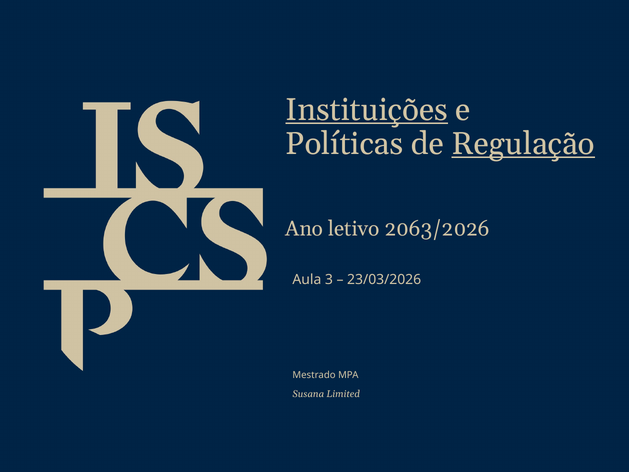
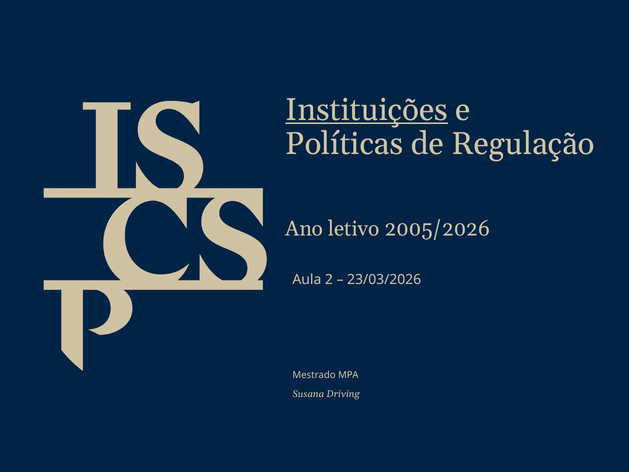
Regulação underline: present -> none
2063/2026: 2063/2026 -> 2005/2026
3: 3 -> 2
Limited: Limited -> Driving
